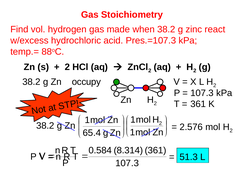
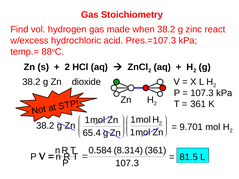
occupy: occupy -> dioxide
2.576: 2.576 -> 9.701
51.3: 51.3 -> 81.5
